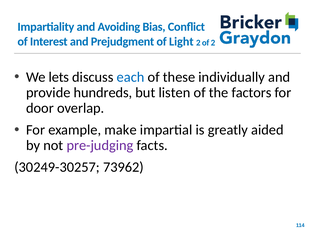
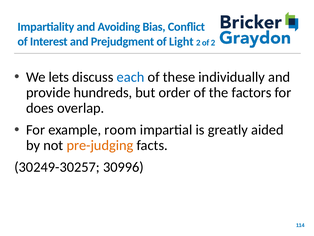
listen: listen -> order
door: door -> does
make: make -> room
pre-judging colour: purple -> orange
73962: 73962 -> 30996
